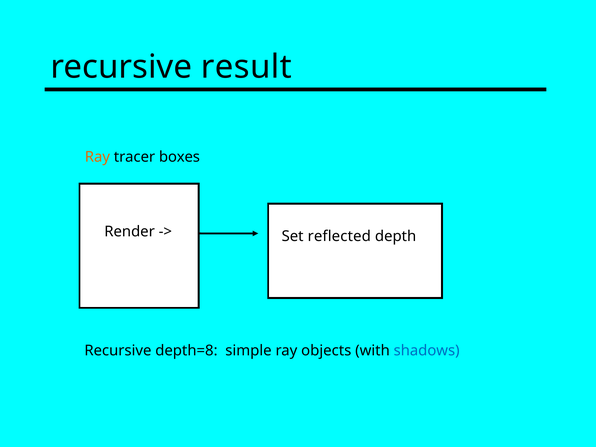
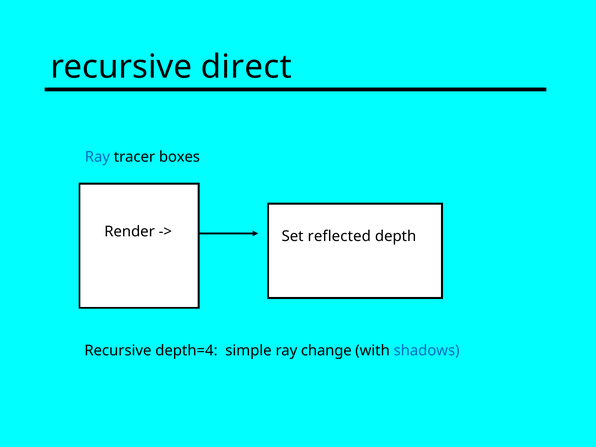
result: result -> direct
Ray at (97, 157) colour: orange -> blue
depth=8: depth=8 -> depth=4
objects: objects -> change
